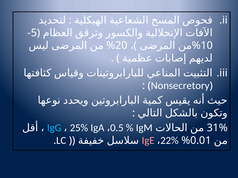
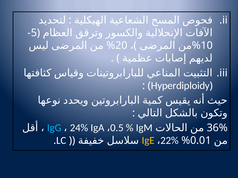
Nonsecretory: Nonsecretory -> Hyperdiploidy
25%: 25% -> 24%
31%: 31% -> 36%
IgE colour: pink -> yellow
